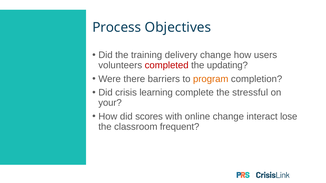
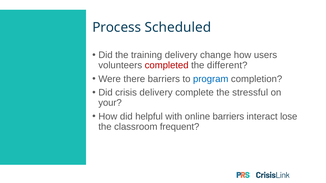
Objectives: Objectives -> Scheduled
updating: updating -> different
program colour: orange -> blue
crisis learning: learning -> delivery
scores: scores -> helpful
online change: change -> barriers
